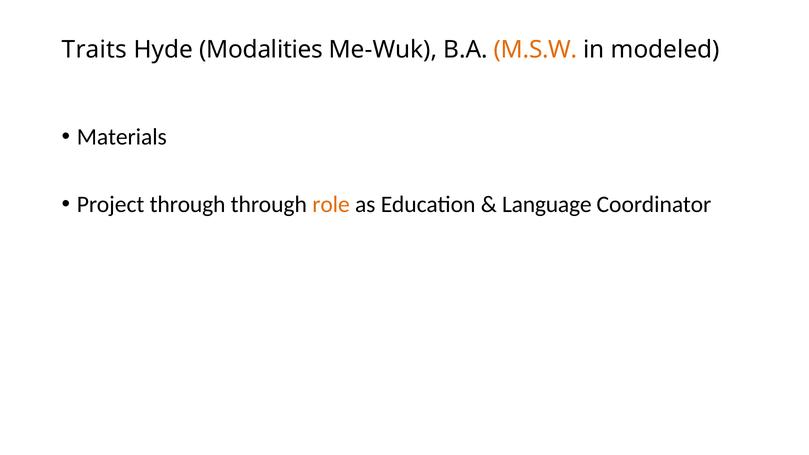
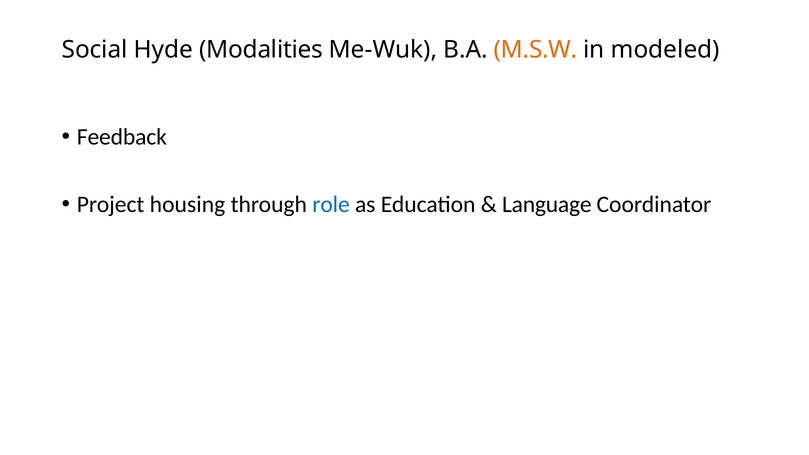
Traits: Traits -> Social
Materials: Materials -> Feedback
Project through: through -> housing
role colour: orange -> blue
